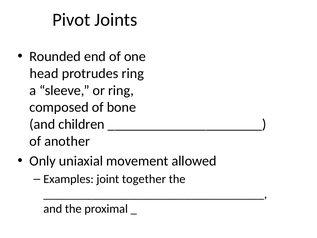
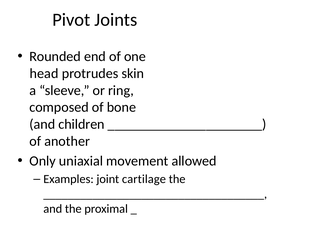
protrudes ring: ring -> skin
together: together -> cartilage
